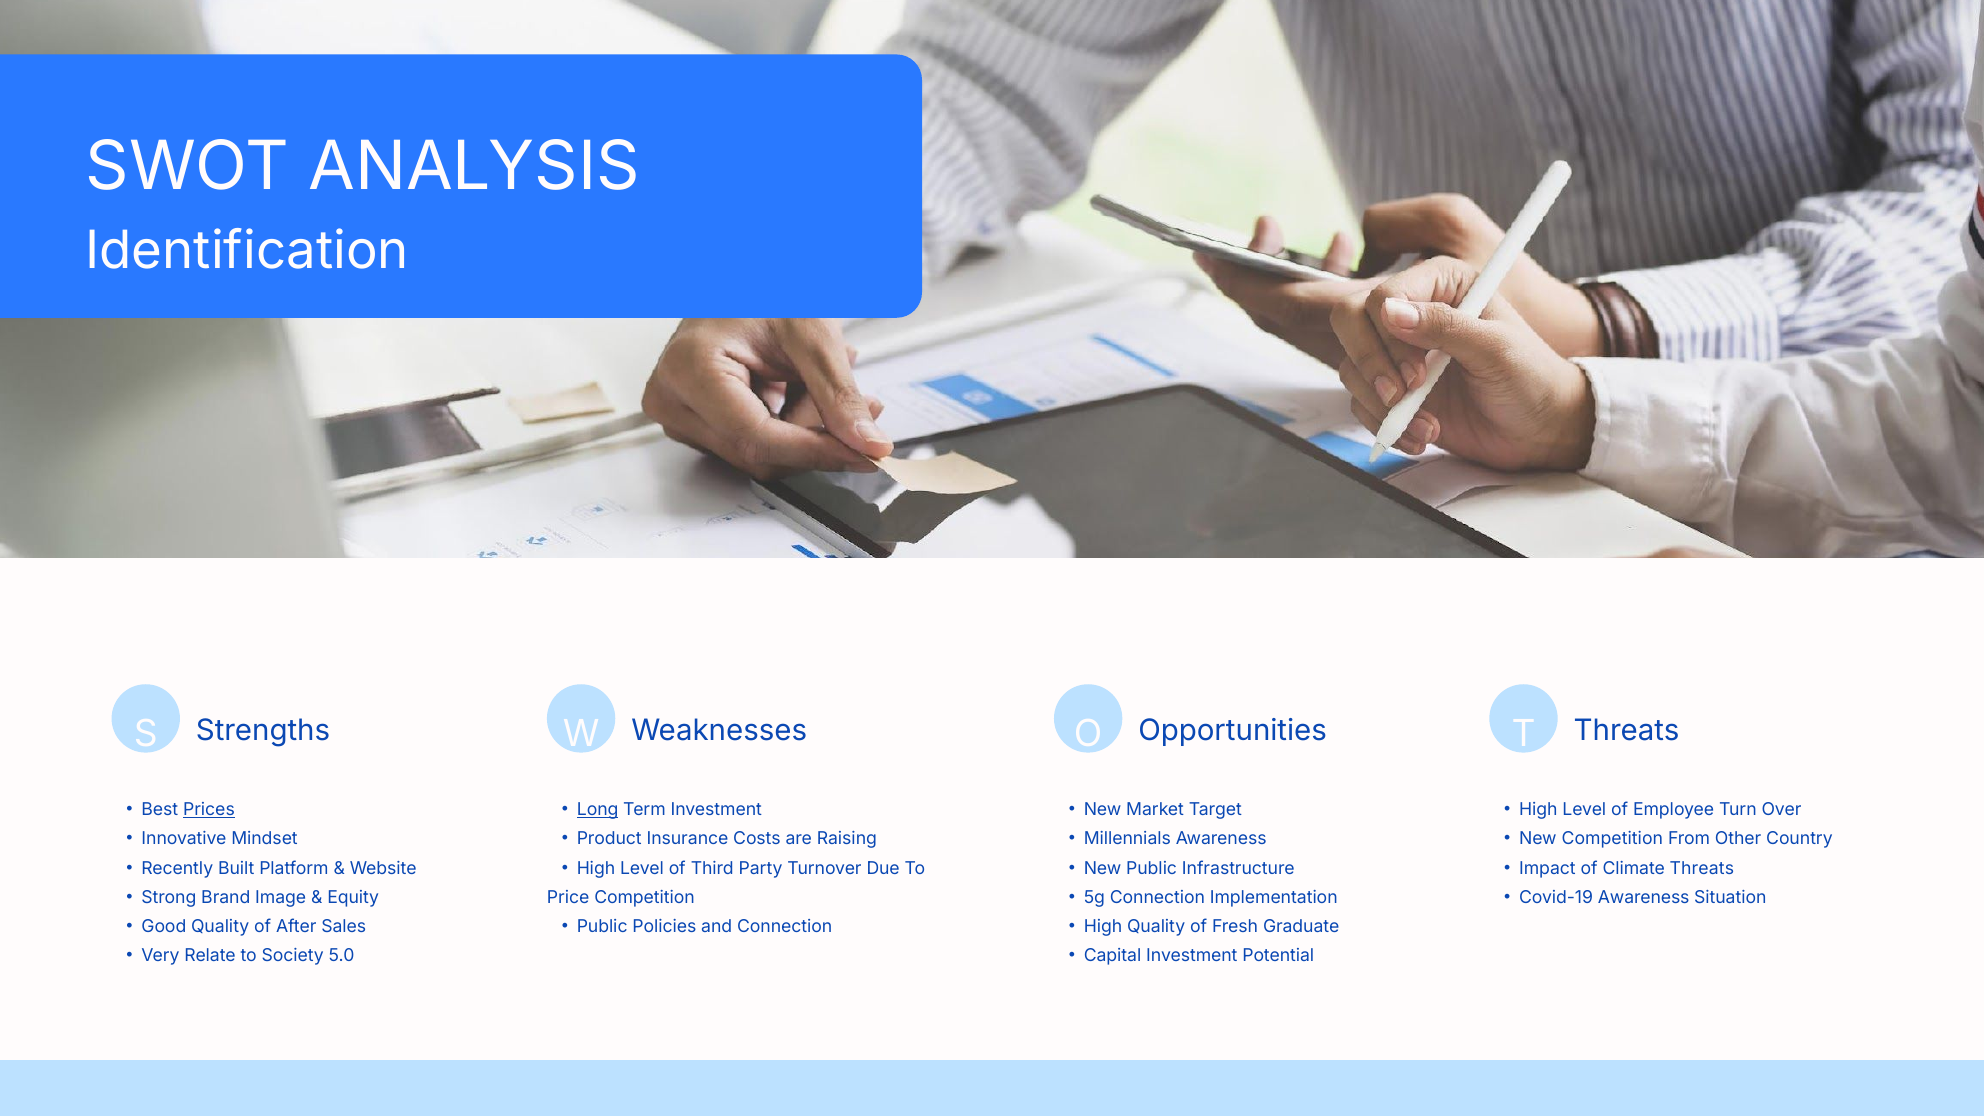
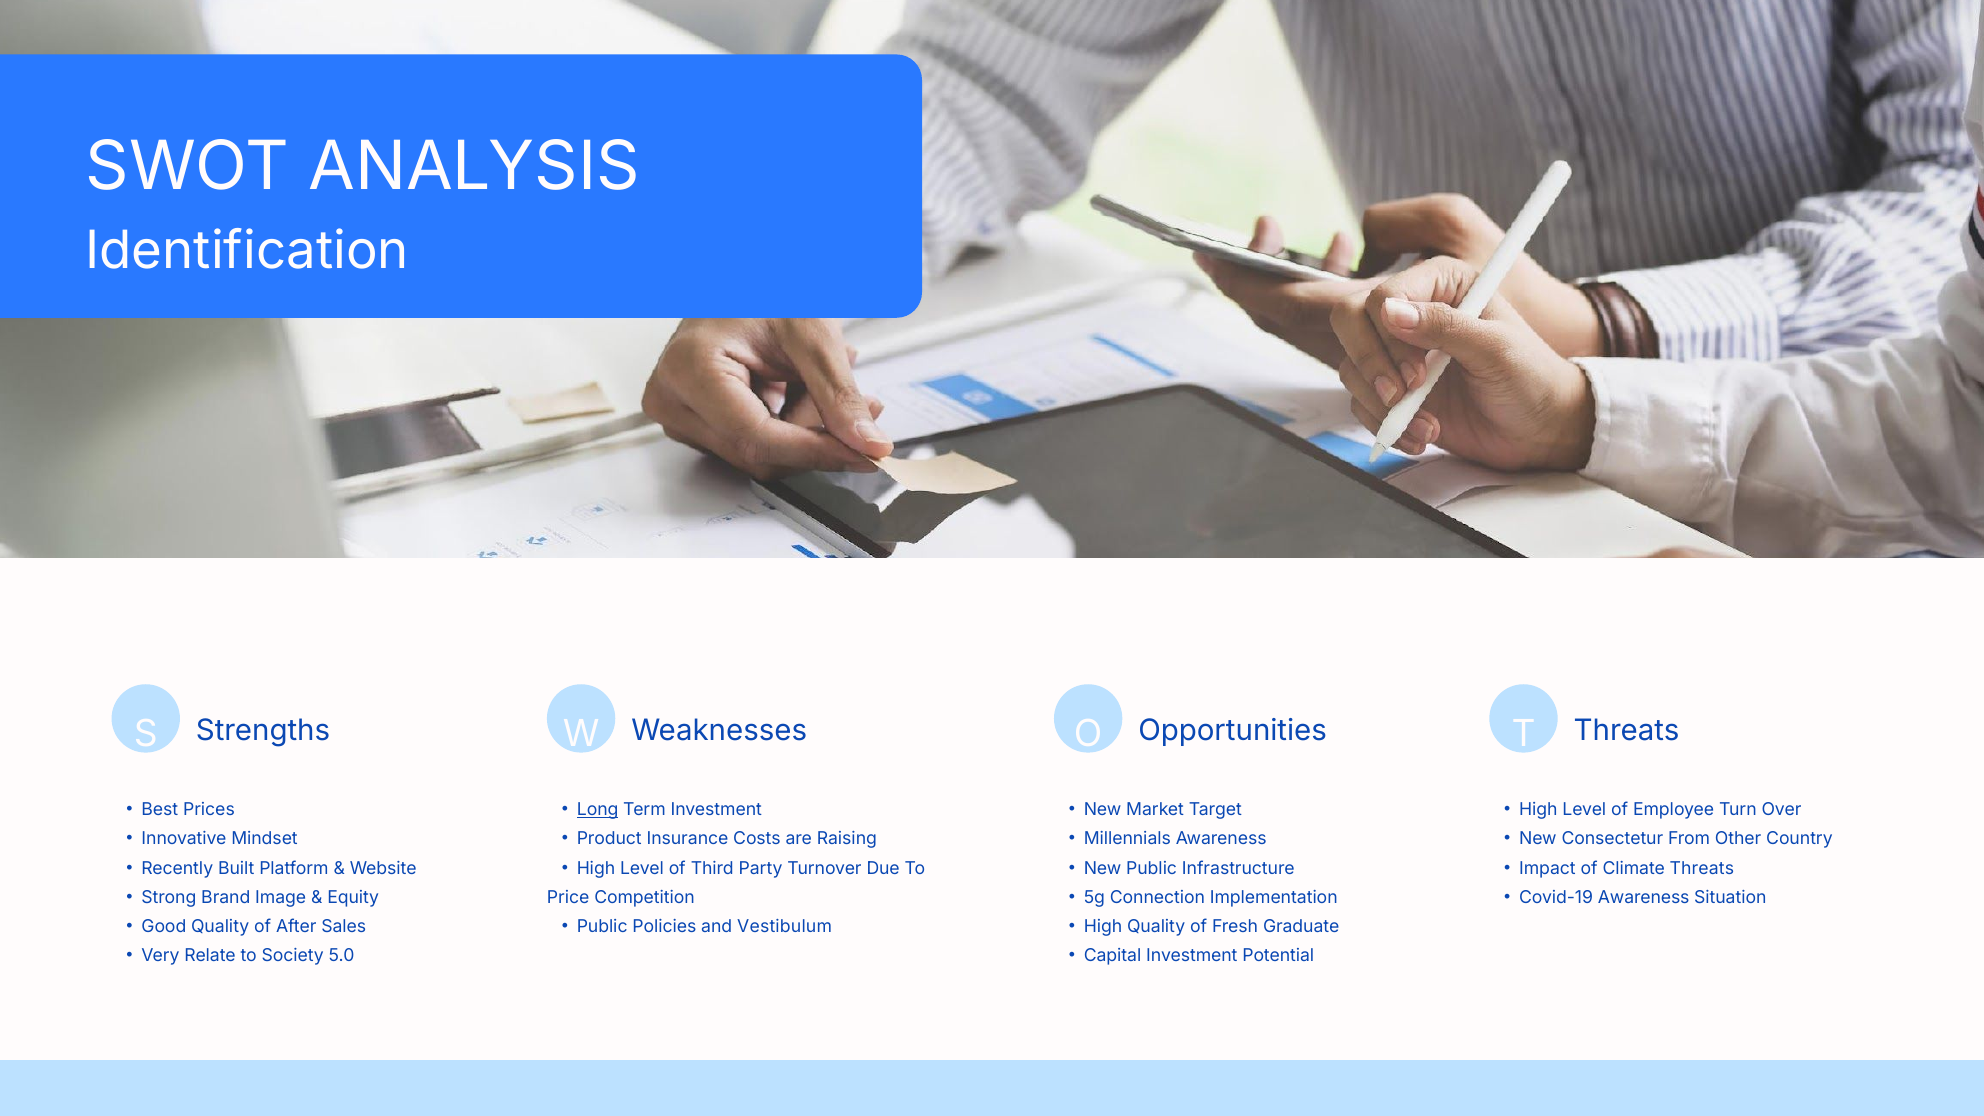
Prices underline: present -> none
New Competition: Competition -> Consectetur
and Connection: Connection -> Vestibulum
